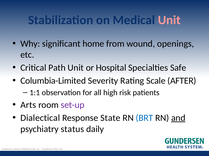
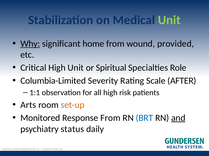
Unit at (169, 20) colour: pink -> light green
Why underline: none -> present
openings: openings -> provided
Critical Path: Path -> High
Hospital: Hospital -> Spiritual
Safe: Safe -> Role
set-up colour: purple -> orange
Dialectical: Dialectical -> Monitored
Response State: State -> From
